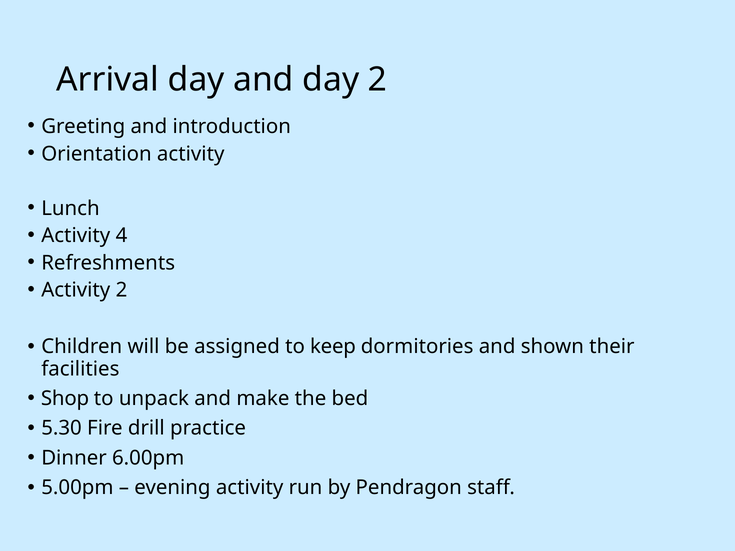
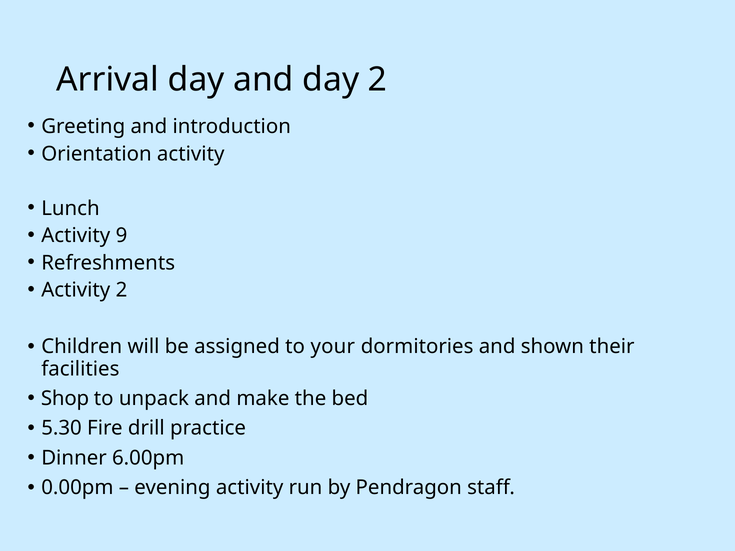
4: 4 -> 9
keep: keep -> your
5.00pm: 5.00pm -> 0.00pm
